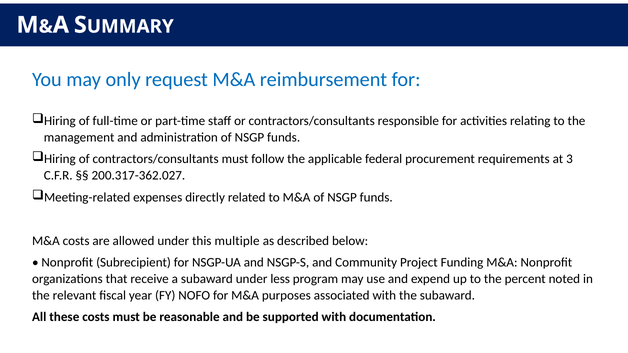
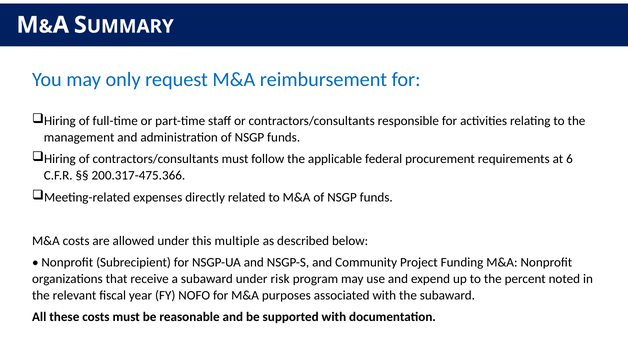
3: 3 -> 6
200.317-362.027: 200.317-362.027 -> 200.317-475.366
less: less -> risk
